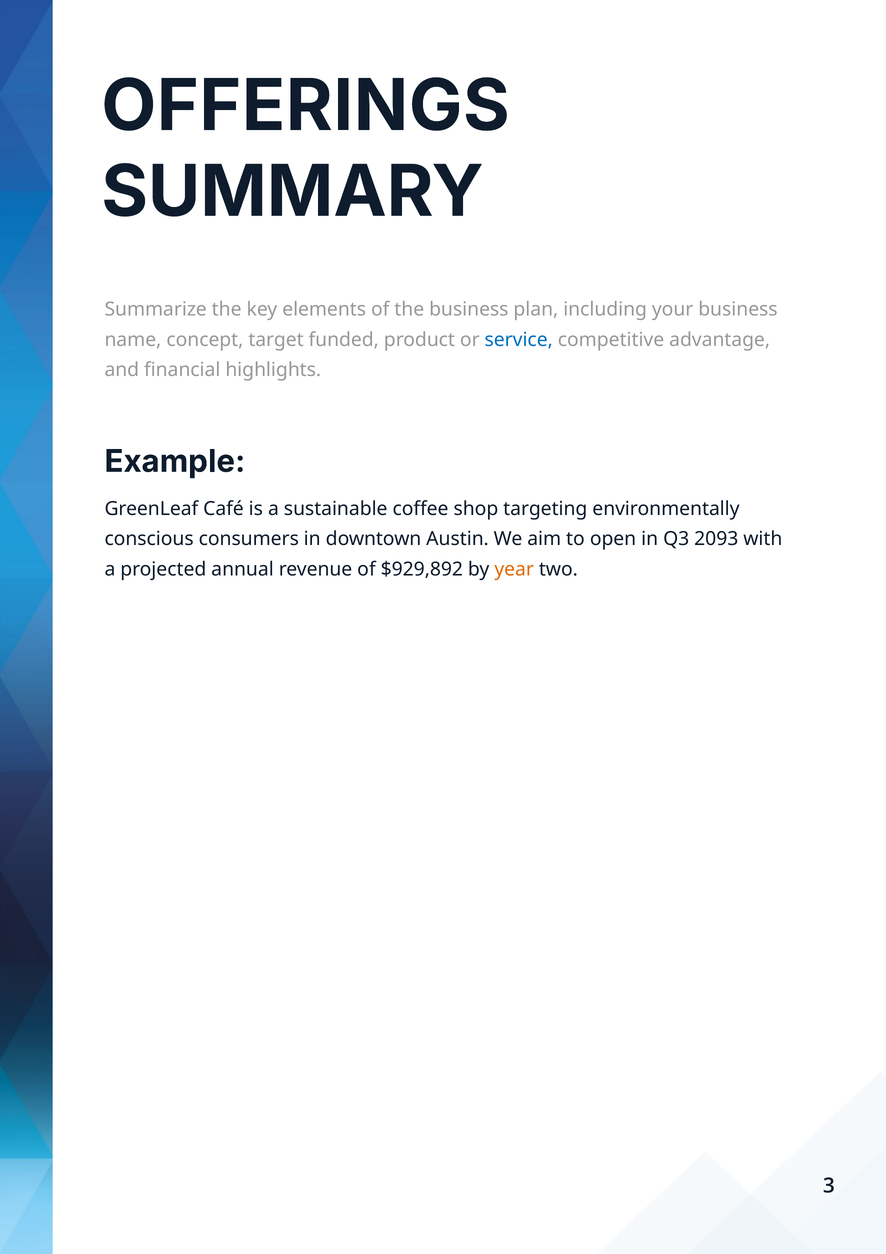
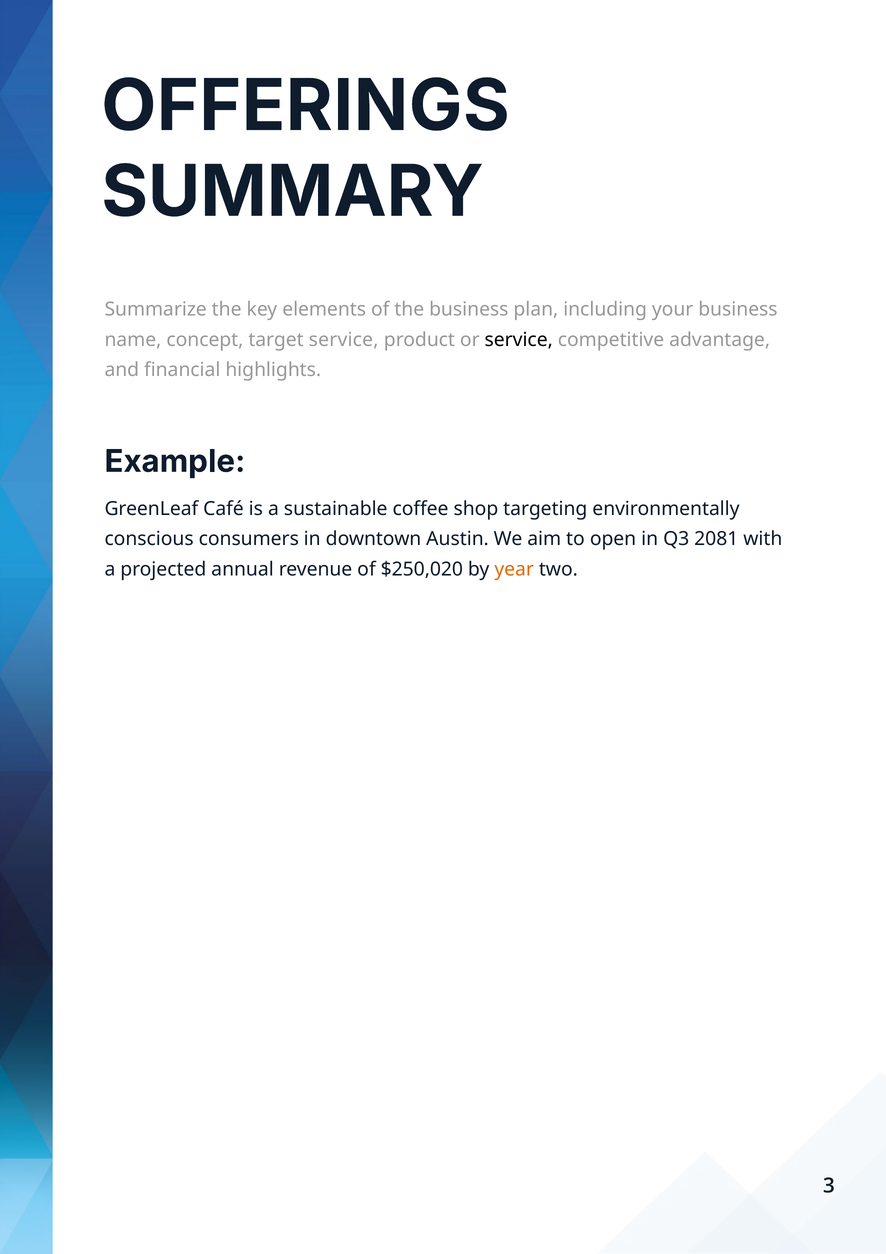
target funded: funded -> service
service at (519, 339) colour: blue -> black
2093: 2093 -> 2081
$929,892: $929,892 -> $250,020
